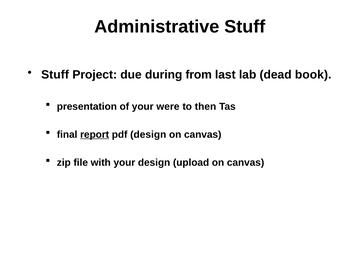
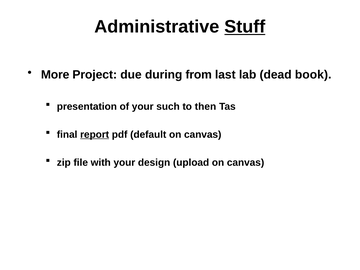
Stuff at (245, 27) underline: none -> present
Stuff at (55, 75): Stuff -> More
were: were -> such
pdf design: design -> default
